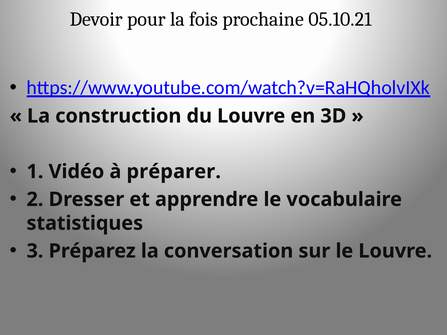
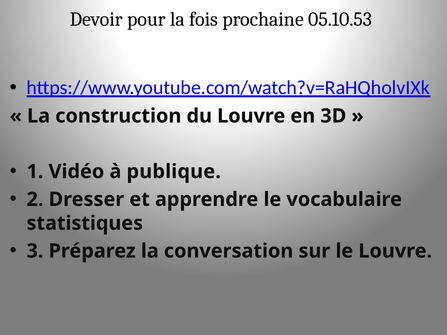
05.10.21: 05.10.21 -> 05.10.53
préparer: préparer -> publique
